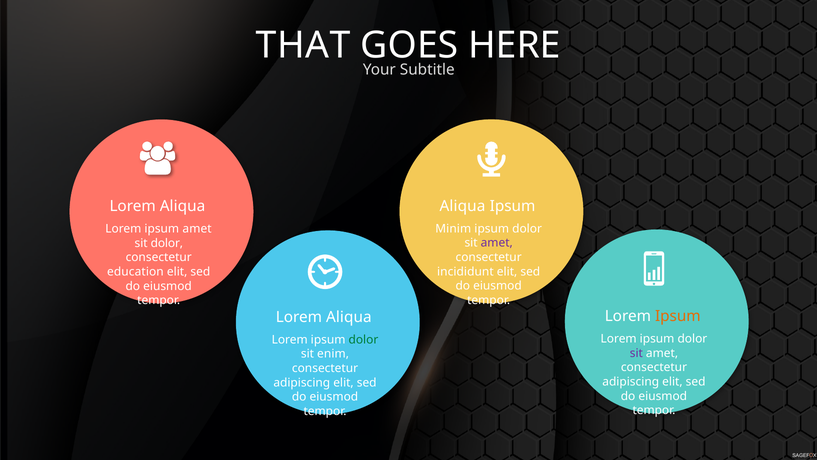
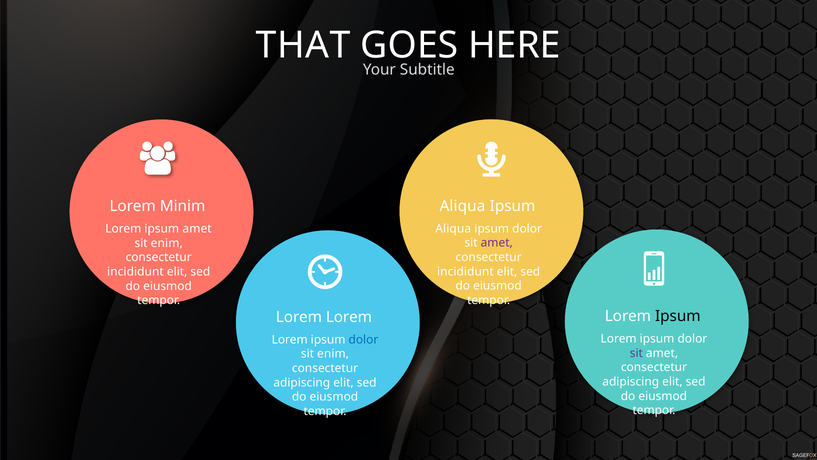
Aliqua at (183, 206): Aliqua -> Minim
Minim at (453, 228): Minim -> Aliqua
dolor at (167, 243): dolor -> enim
education at (135, 271): education -> incididunt
Ipsum at (678, 316) colour: orange -> black
Aliqua at (349, 317): Aliqua -> Lorem
dolor at (363, 339) colour: green -> blue
